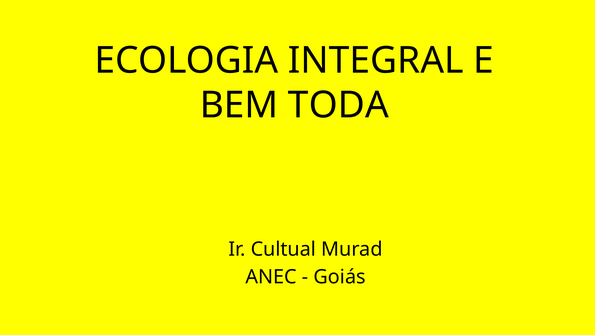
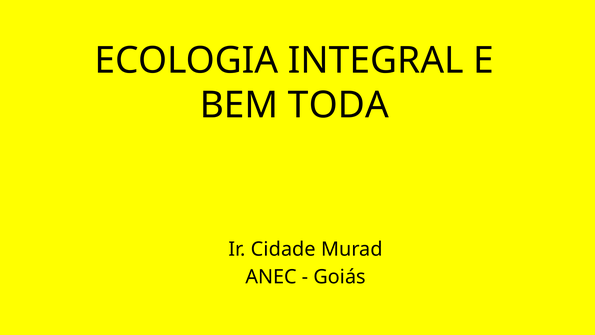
Cultual: Cultual -> Cidade
